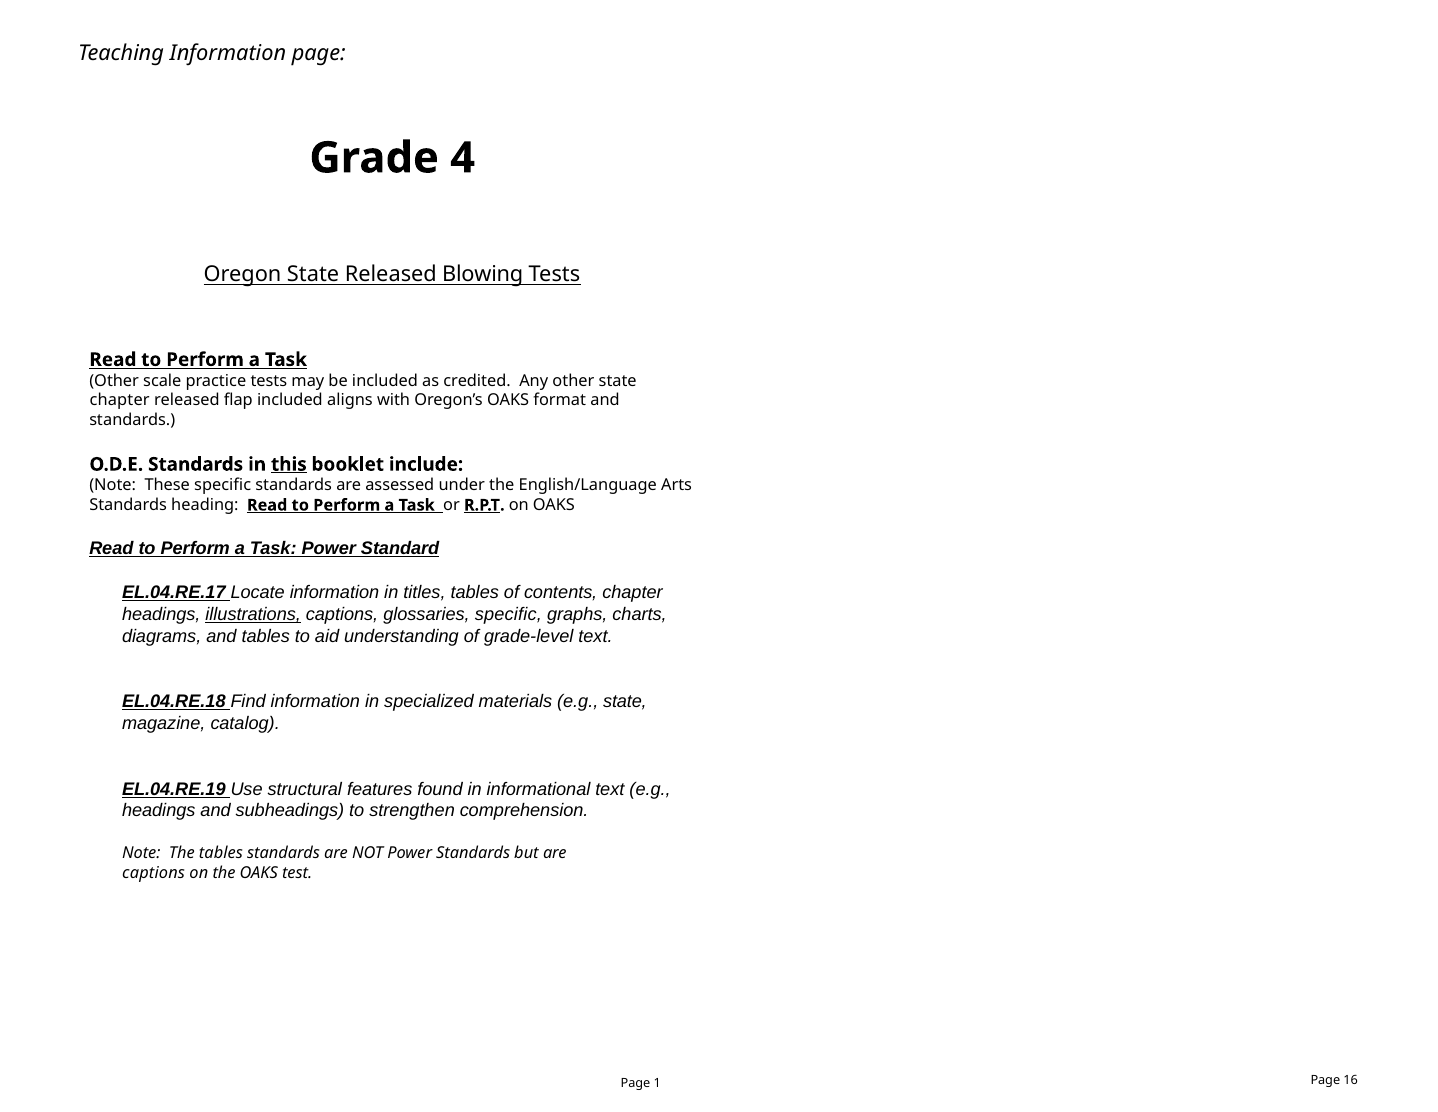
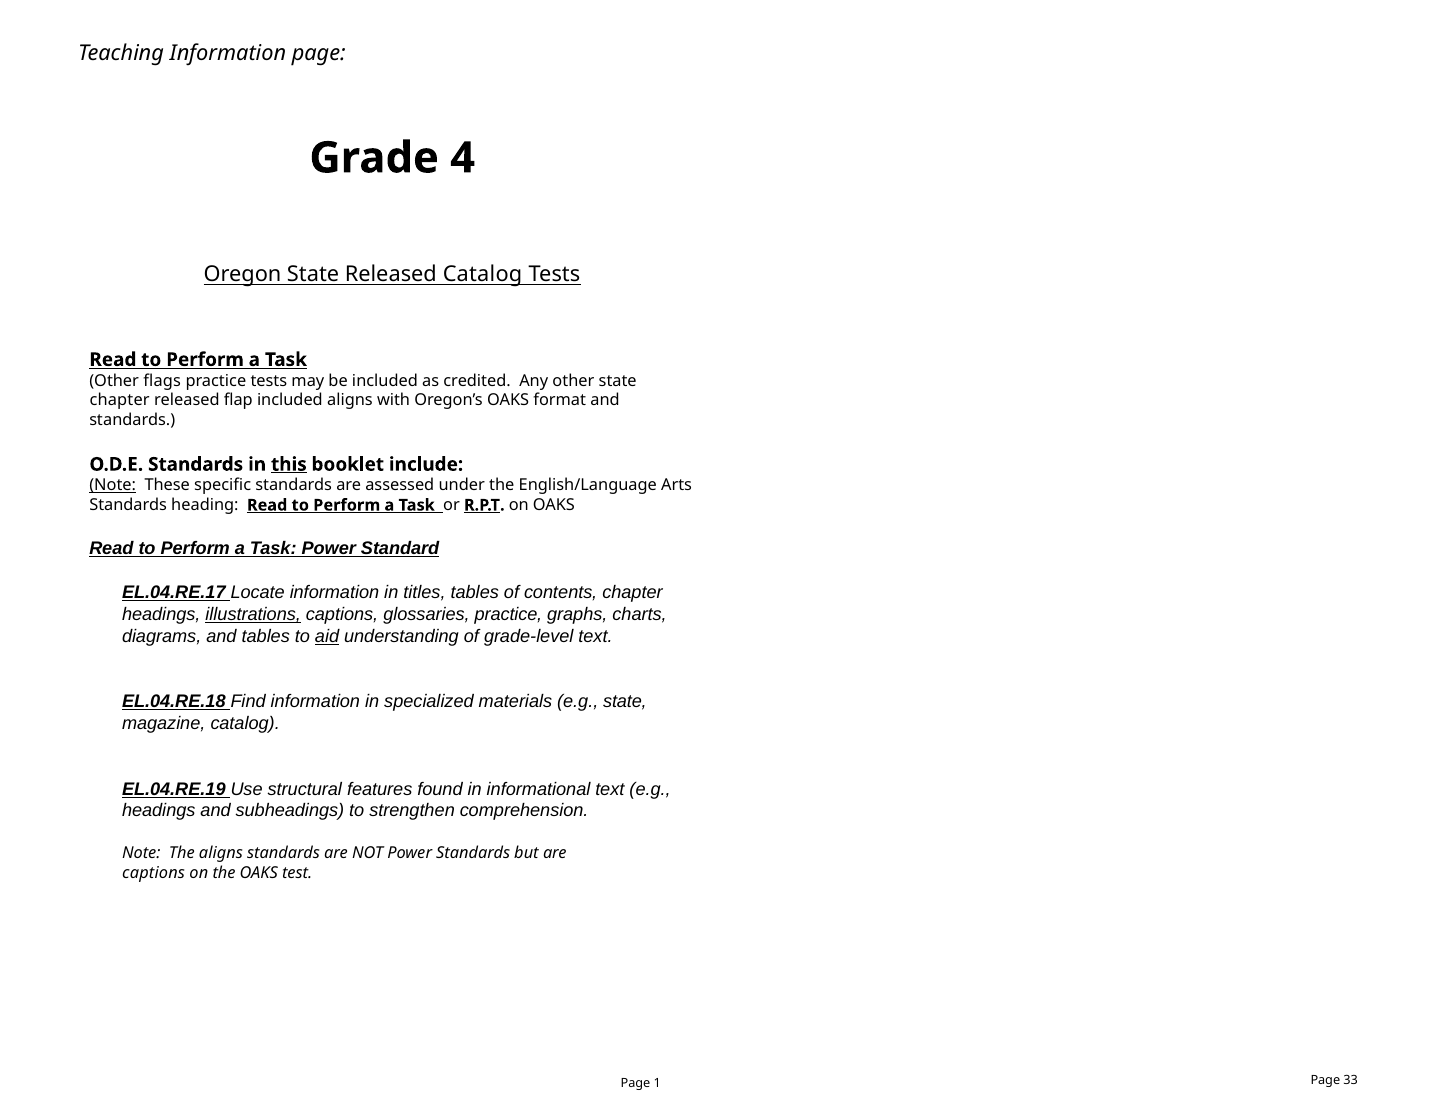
Released Blowing: Blowing -> Catalog
scale: scale -> flags
Note at (113, 485) underline: none -> present
glossaries specific: specific -> practice
aid underline: none -> present
The tables: tables -> aligns
16: 16 -> 33
